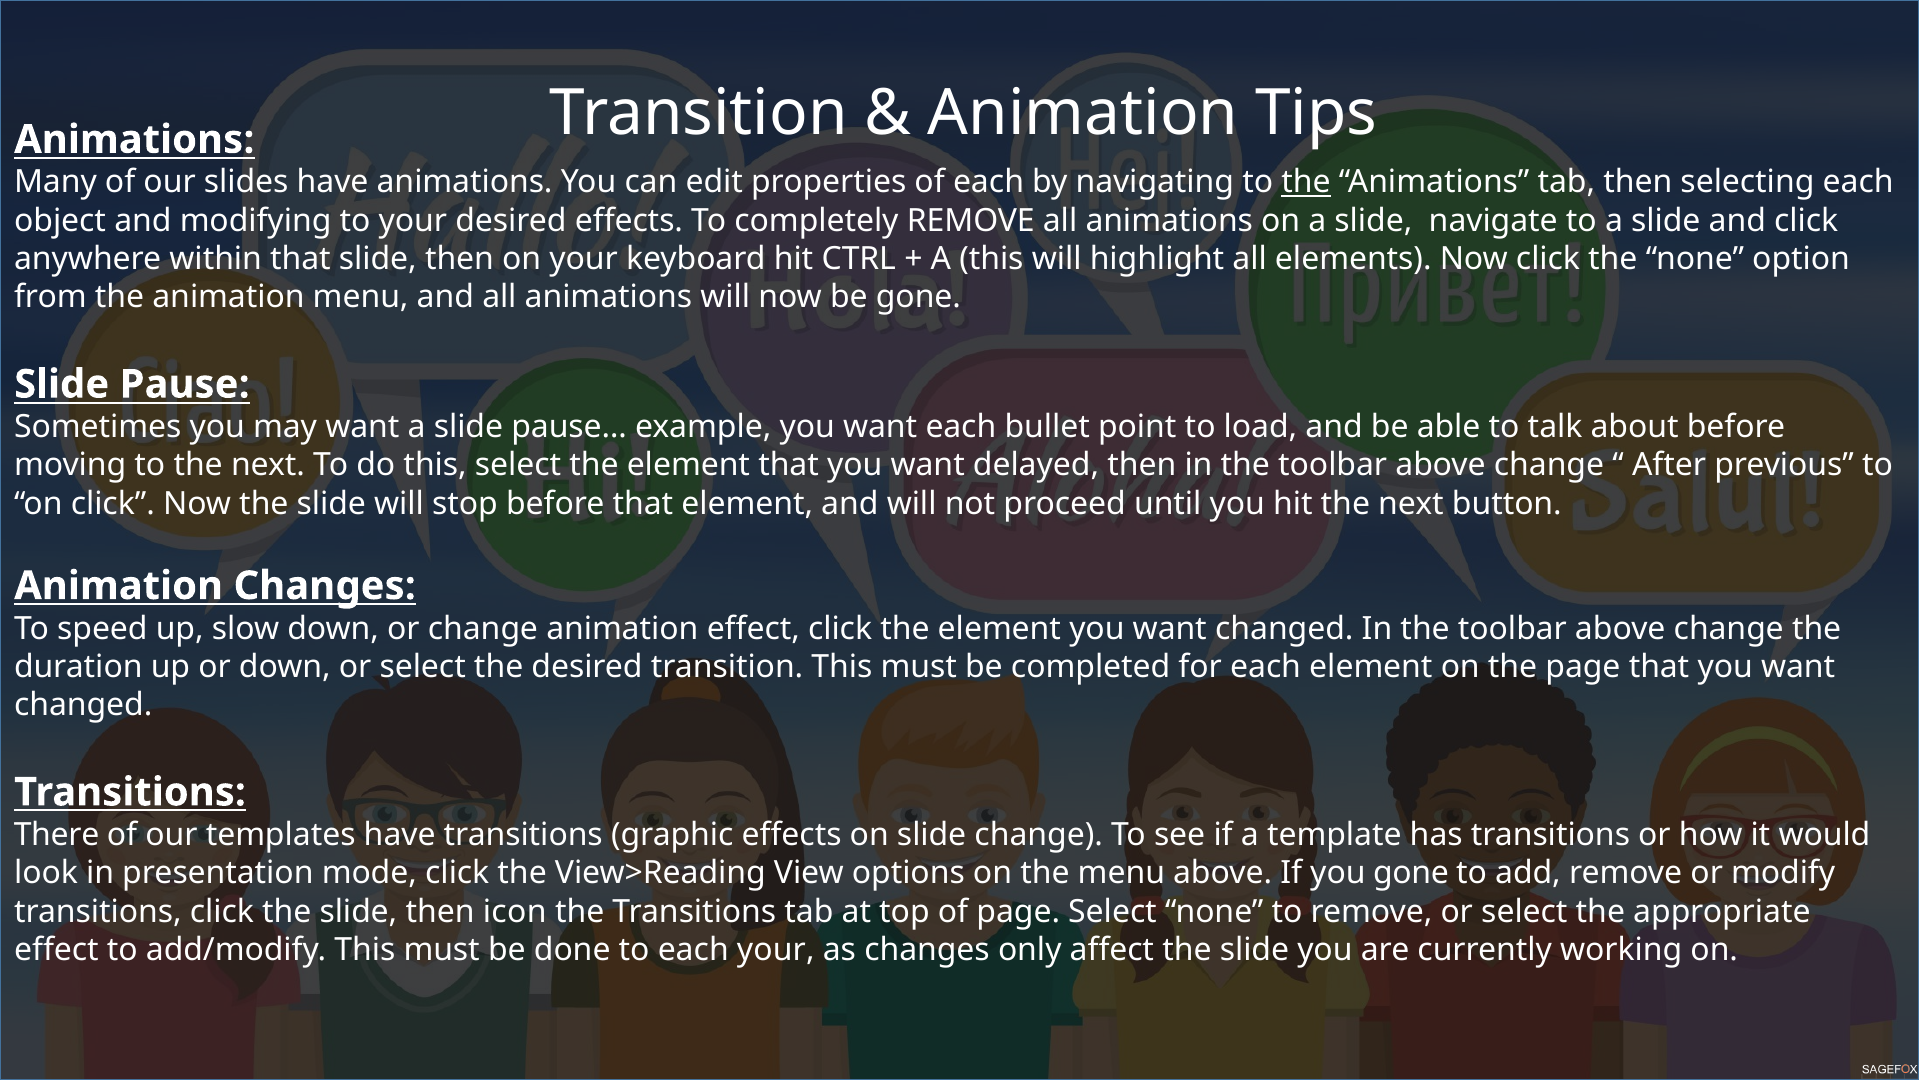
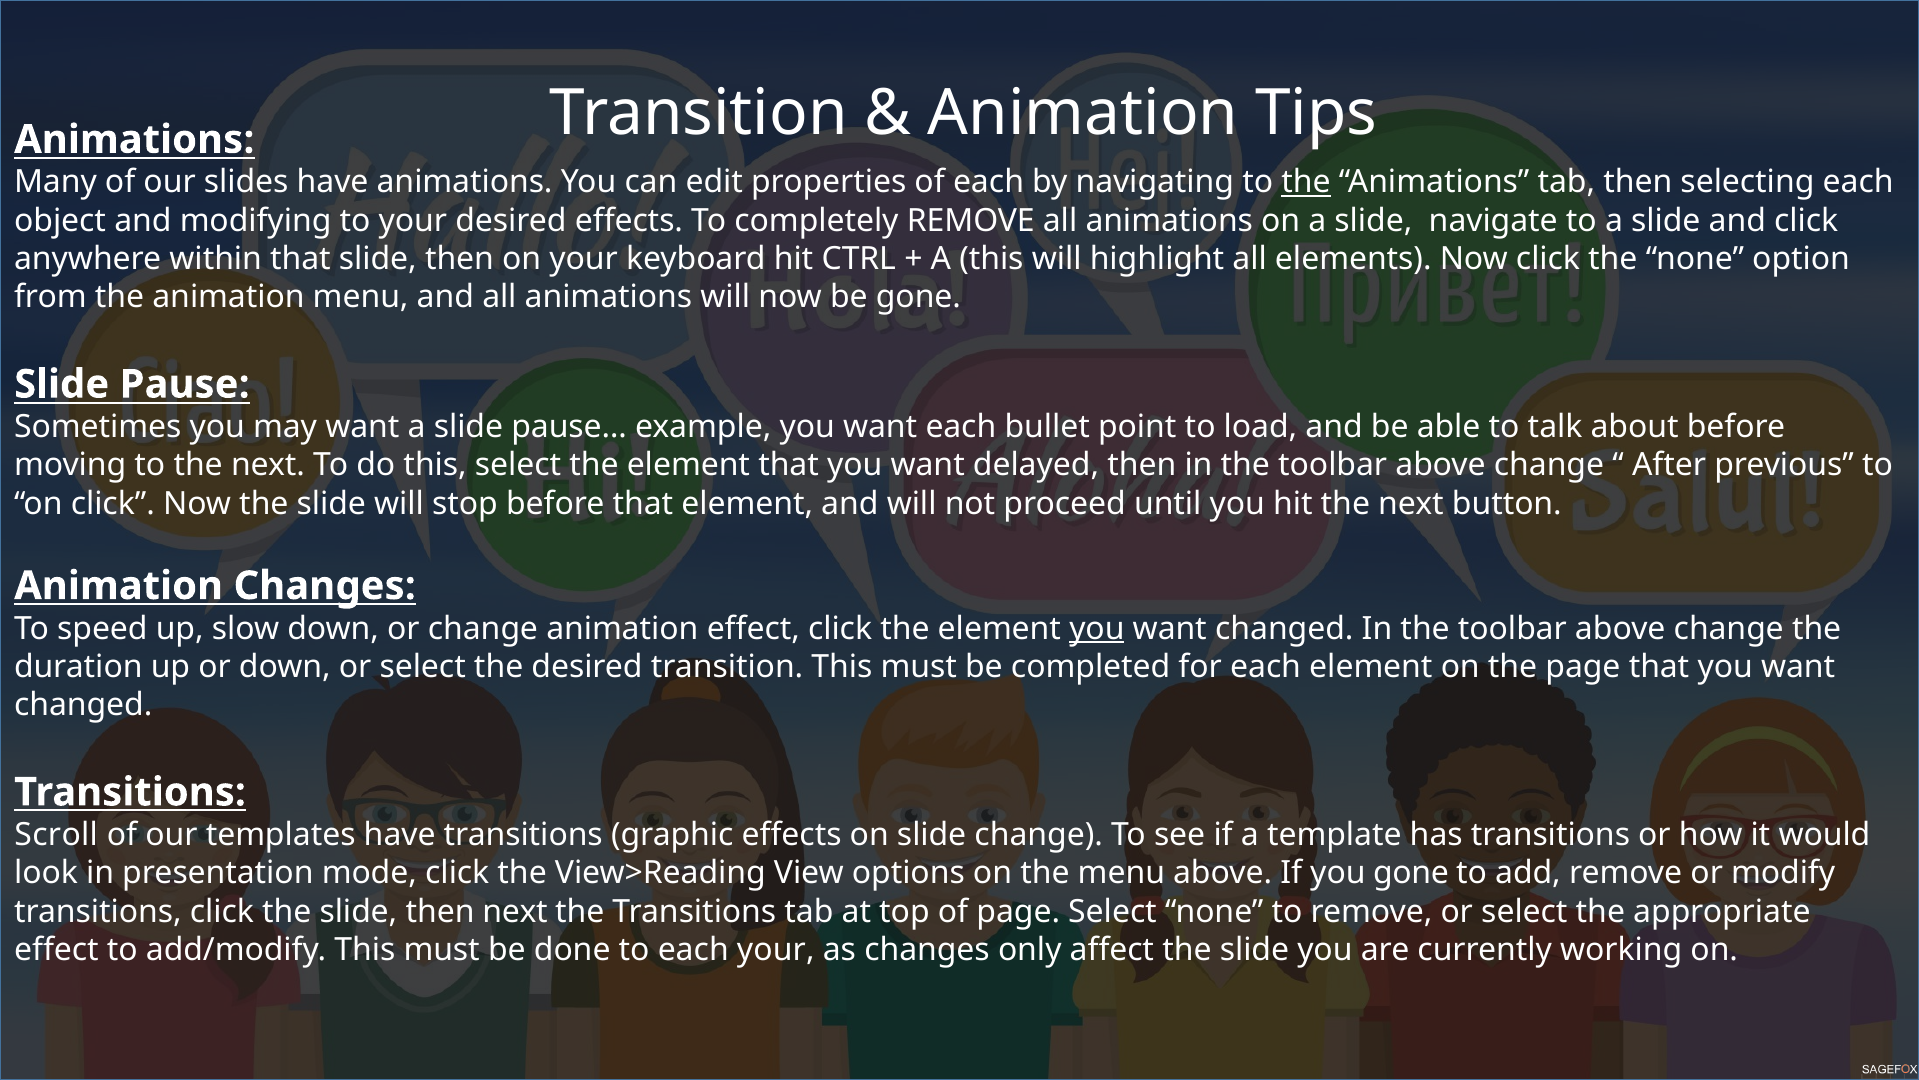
you at (1097, 628) underline: none -> present
There: There -> Scroll
then icon: icon -> next
